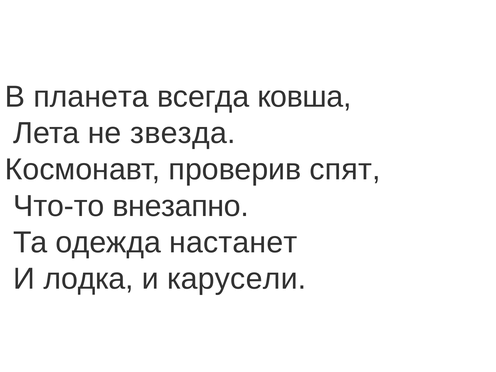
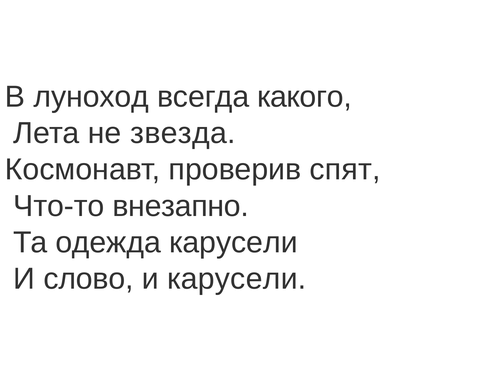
планета: планета -> луноход
ковша: ковша -> какого
одежда настанет: настанет -> карусели
лодка: лодка -> слово
